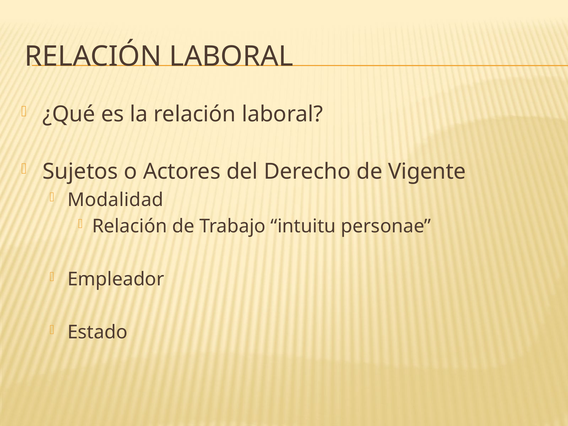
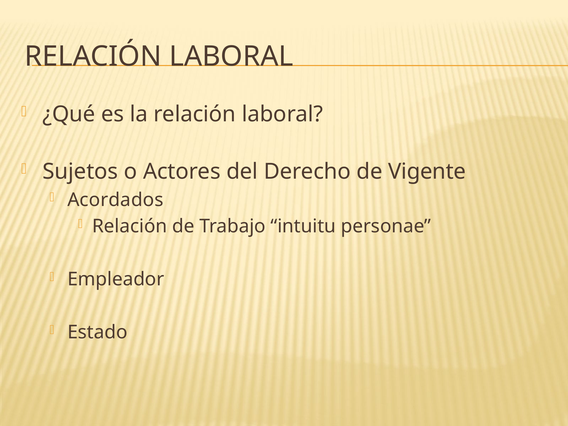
Modalidad: Modalidad -> Acordados
